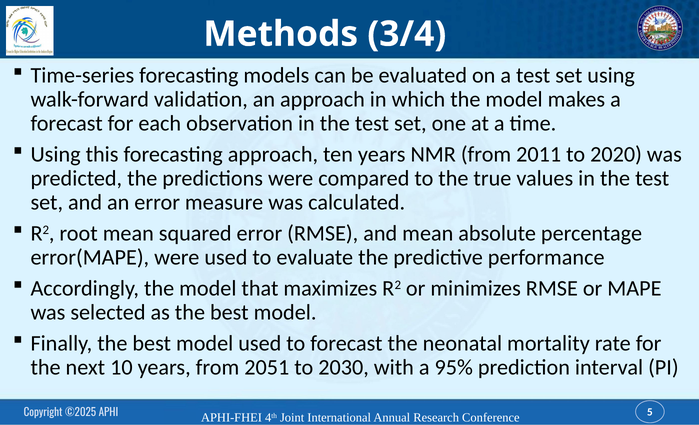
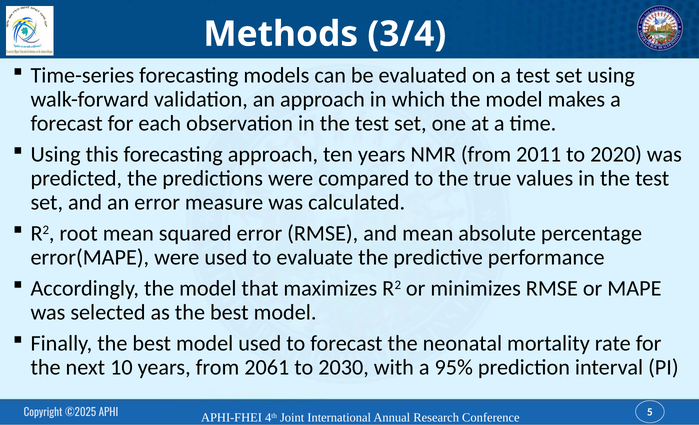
2051: 2051 -> 2061
